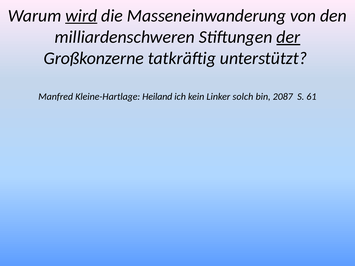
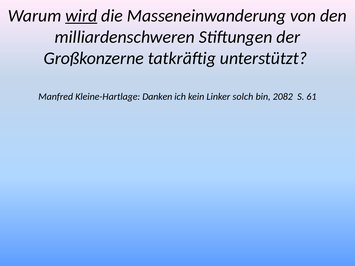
der underline: present -> none
Heiland: Heiland -> Danken
2087: 2087 -> 2082
